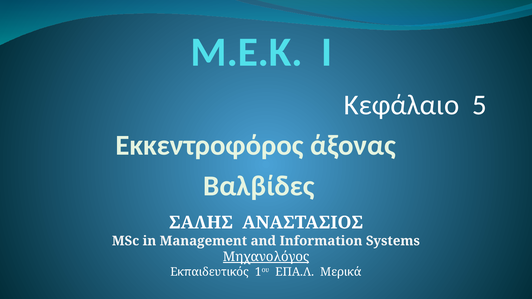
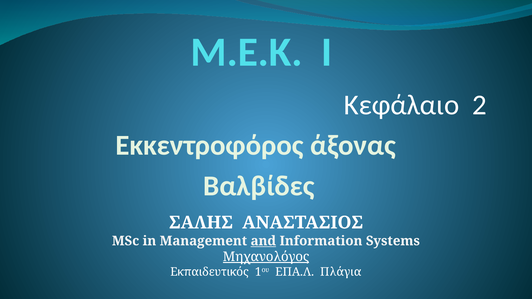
5: 5 -> 2
and underline: none -> present
Μερικά: Μερικά -> Πλάγια
